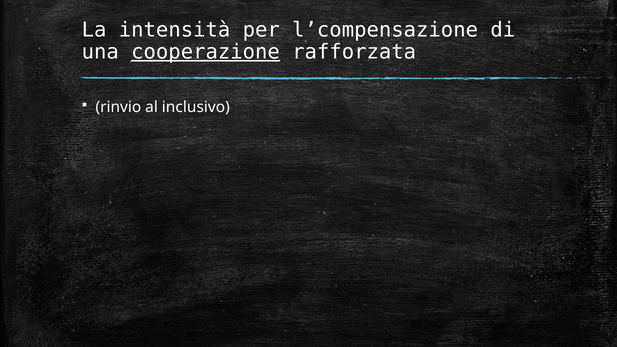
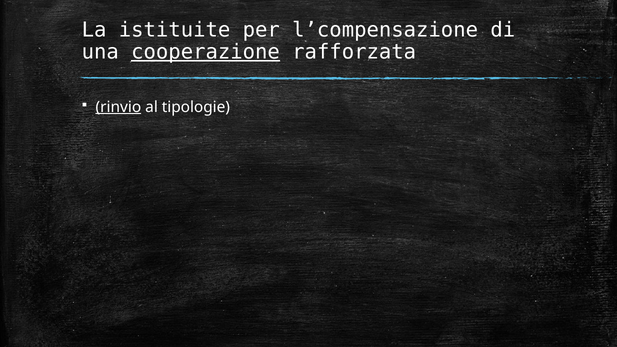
intensità: intensità -> istituite
rinvio underline: none -> present
inclusivo: inclusivo -> tipologie
